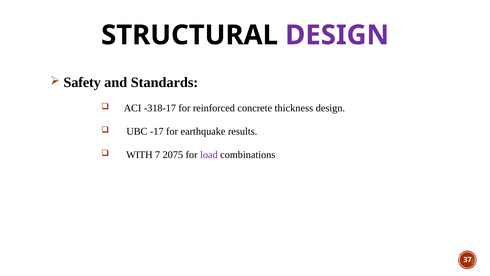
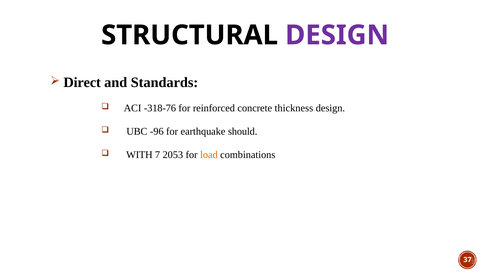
Safety: Safety -> Direct
-318-17: -318-17 -> -318-76
-17: -17 -> -96
results: results -> should
2075: 2075 -> 2053
load colour: purple -> orange
